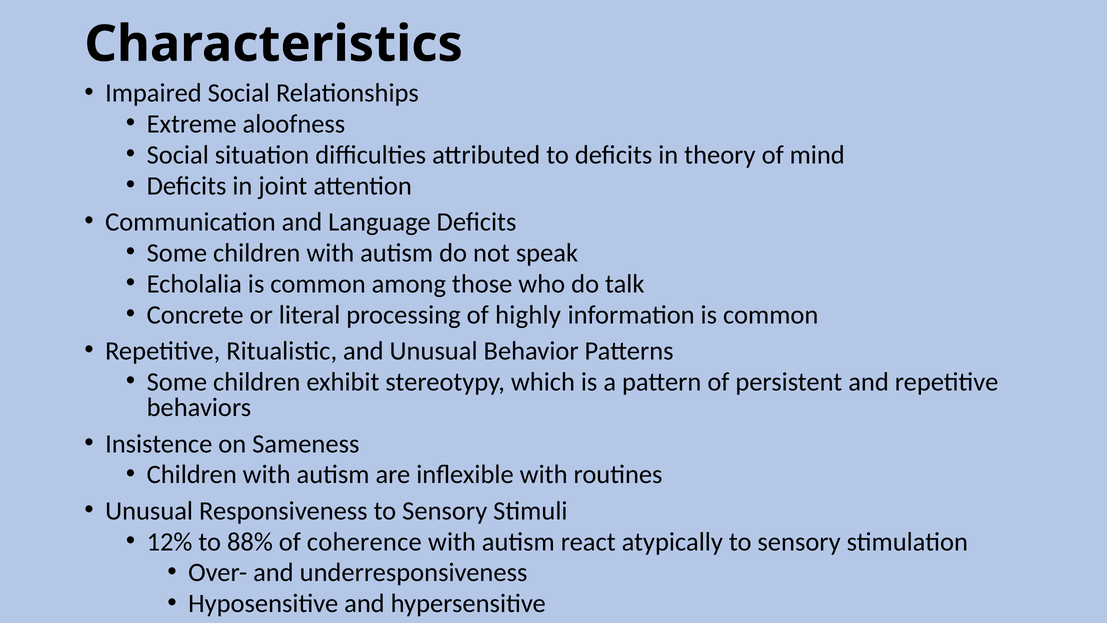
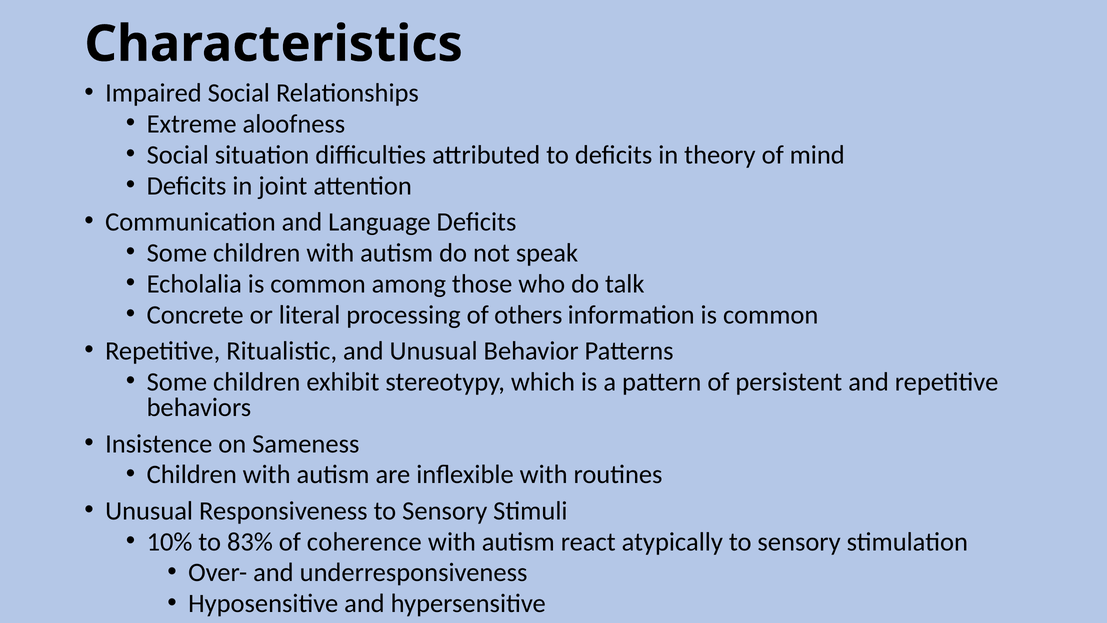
highly: highly -> others
12%: 12% -> 10%
88%: 88% -> 83%
